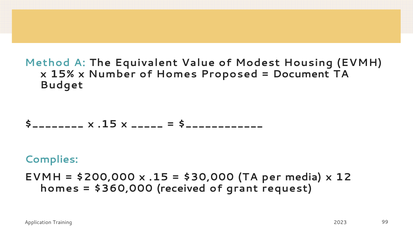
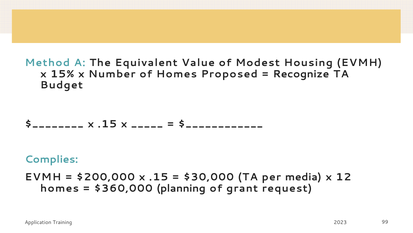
Document: Document -> Recognize
received: received -> planning
